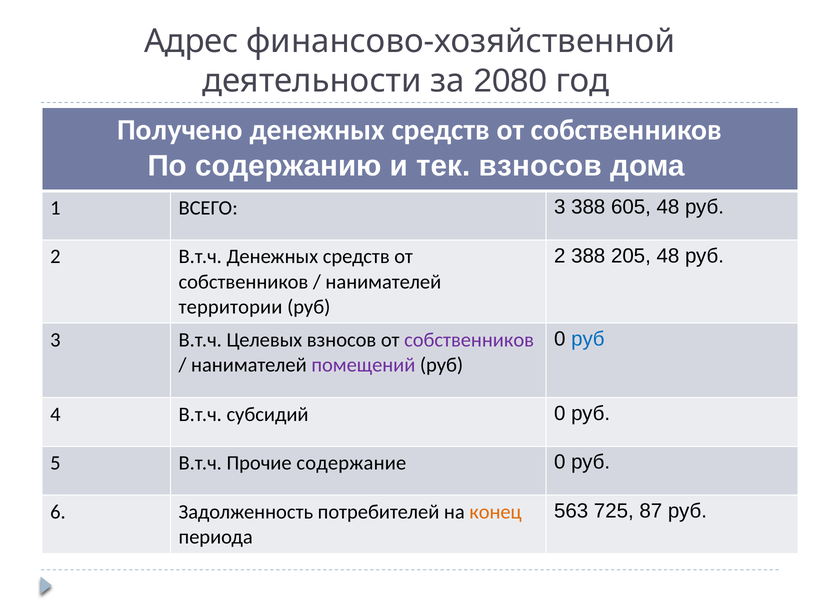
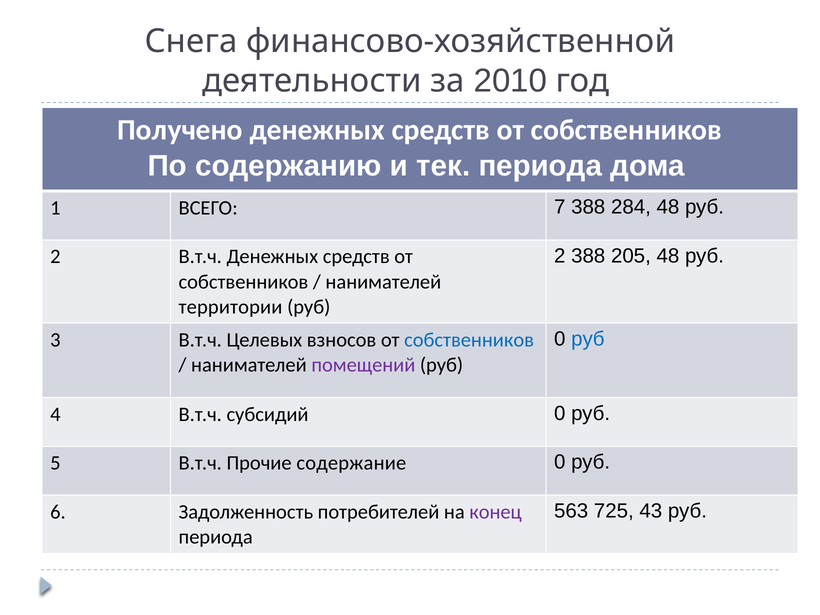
Адрес: Адрес -> Снега
2080: 2080 -> 2010
тек взносов: взносов -> периода
ВСЕГО 3: 3 -> 7
605: 605 -> 284
собственников at (469, 340) colour: purple -> blue
87: 87 -> 43
конец colour: orange -> purple
